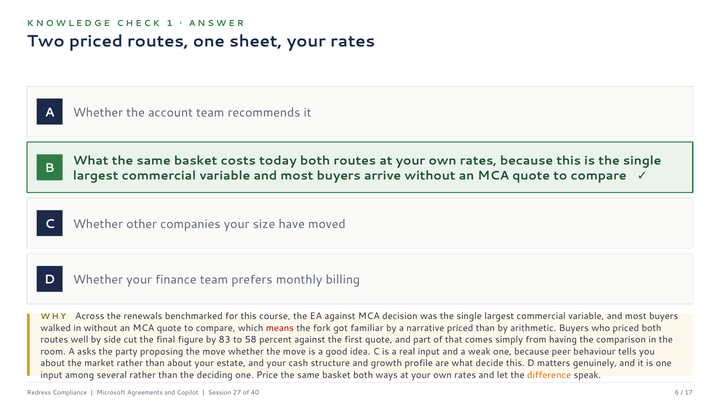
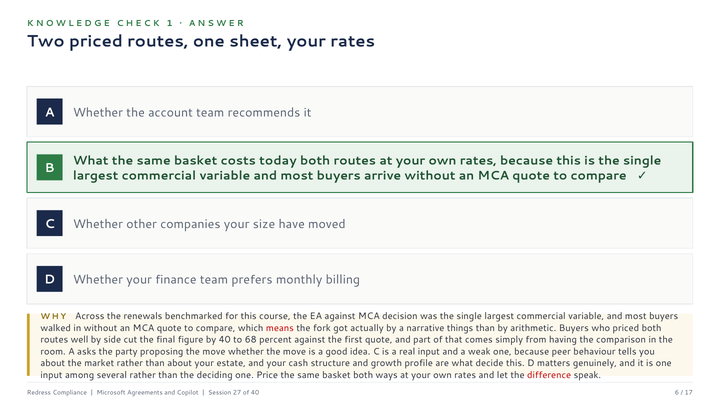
familiar: familiar -> actually
narrative priced: priced -> things
by 83: 83 -> 40
58: 58 -> 68
difference colour: orange -> red
